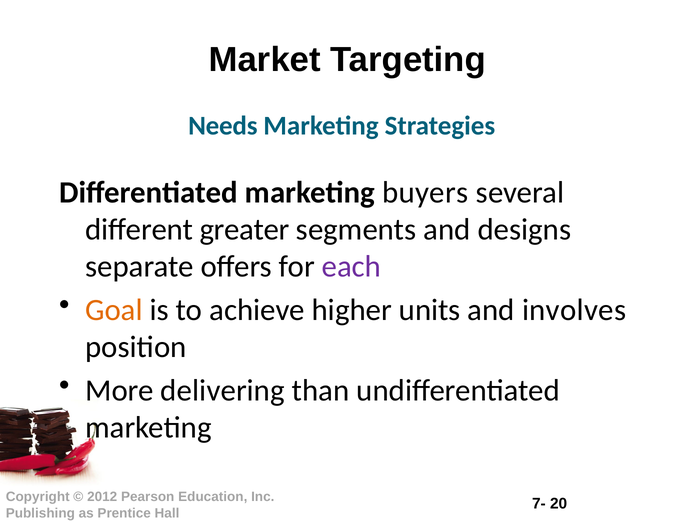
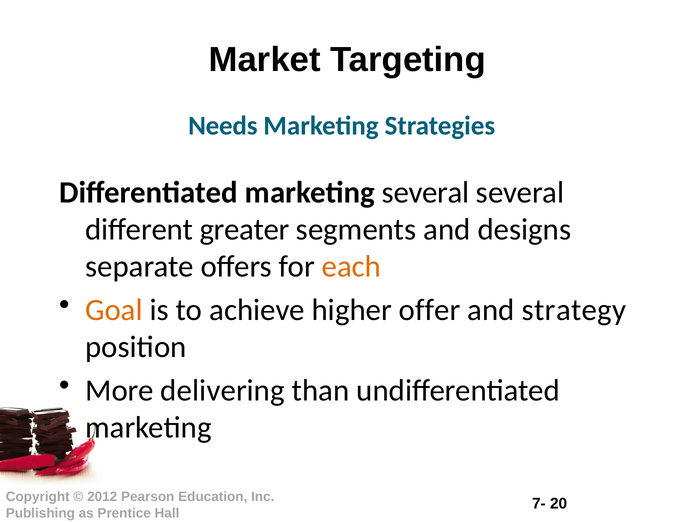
marketing buyers: buyers -> several
each colour: purple -> orange
units: units -> offer
involves: involves -> strategy
